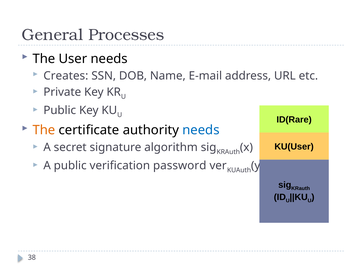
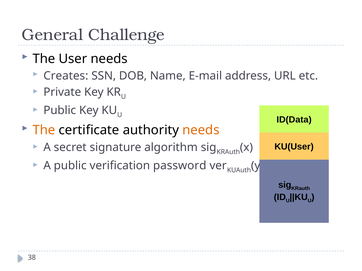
Processes: Processes -> Challenge
ID(Rare: ID(Rare -> ID(Data
needs at (201, 130) colour: blue -> orange
